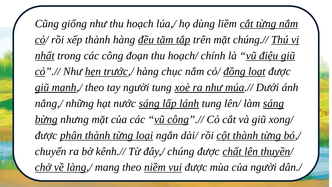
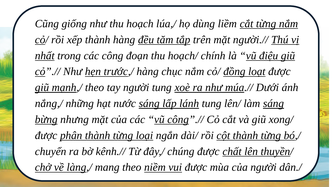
chúng.//: chúng.// -> người.//
